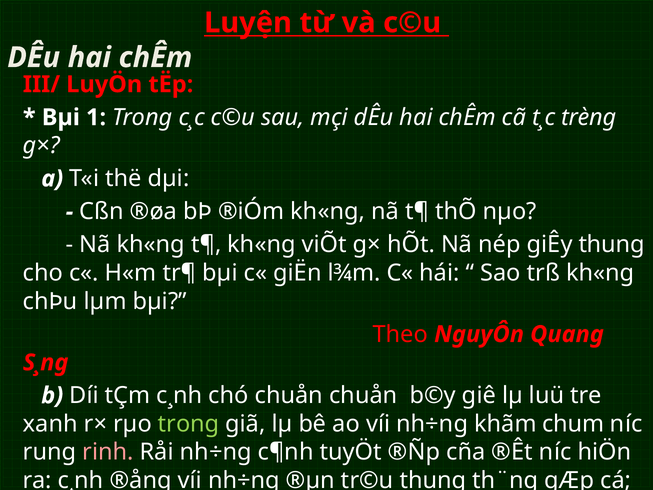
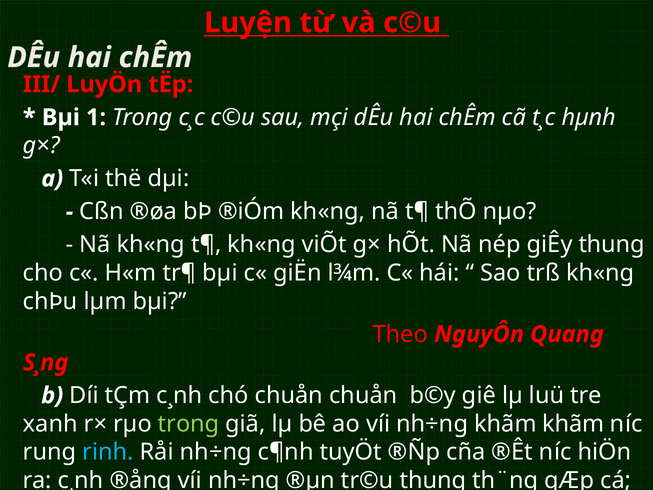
trèng: trèng -> hµnh
khãm chum: chum -> khãm
rinh colour: pink -> light blue
